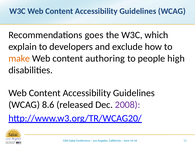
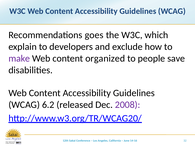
make colour: orange -> purple
authoring: authoring -> organized
high: high -> save
8.6: 8.6 -> 6.2
